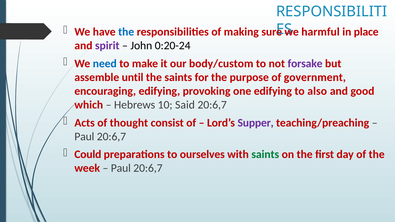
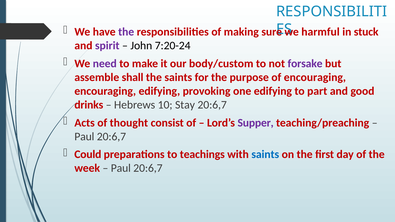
the at (126, 32) colour: blue -> purple
place: place -> stuck
0:20-24: 0:20-24 -> 7:20-24
need colour: blue -> purple
until: until -> shall
of government: government -> encouraging
also: also -> part
which: which -> drinks
Said: Said -> Stay
ourselves: ourselves -> teachings
saints at (265, 155) colour: green -> blue
